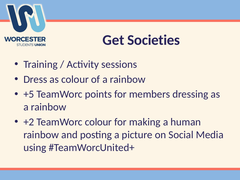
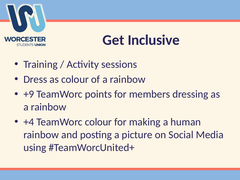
Societies: Societies -> Inclusive
+5: +5 -> +9
+2: +2 -> +4
